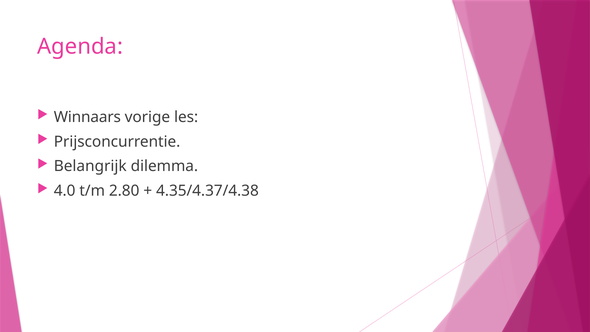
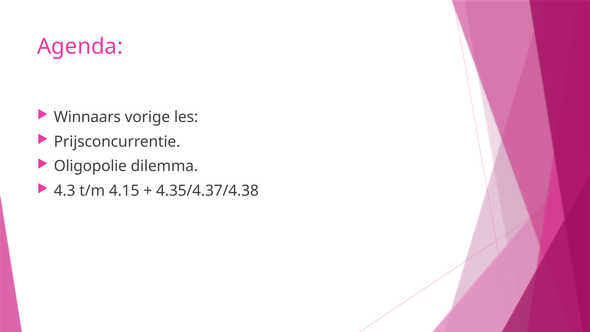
Belangrijk: Belangrijk -> Oligopolie
4.0: 4.0 -> 4.3
2.80: 2.80 -> 4.15
